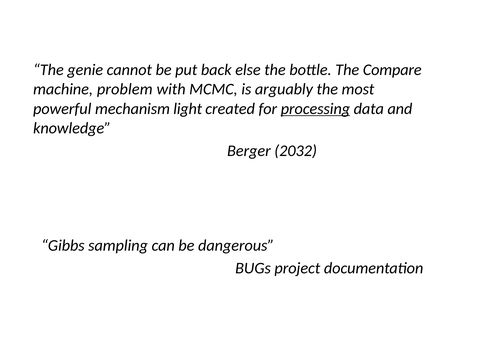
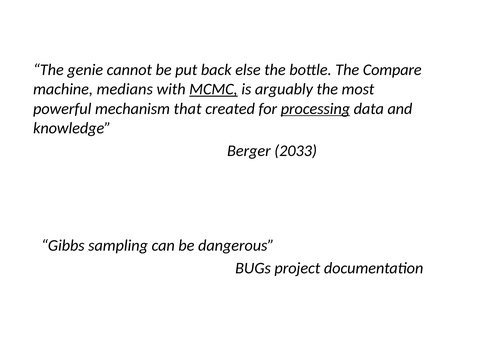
problem: problem -> medians
MCMC underline: none -> present
light: light -> that
2032: 2032 -> 2033
